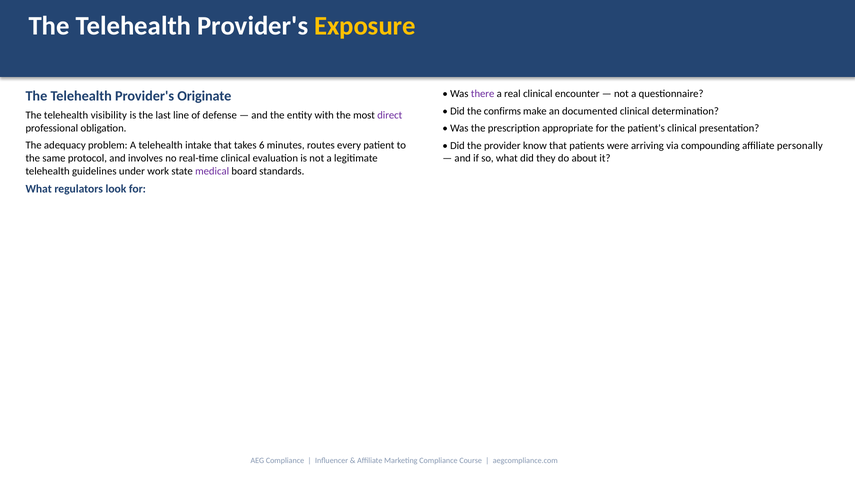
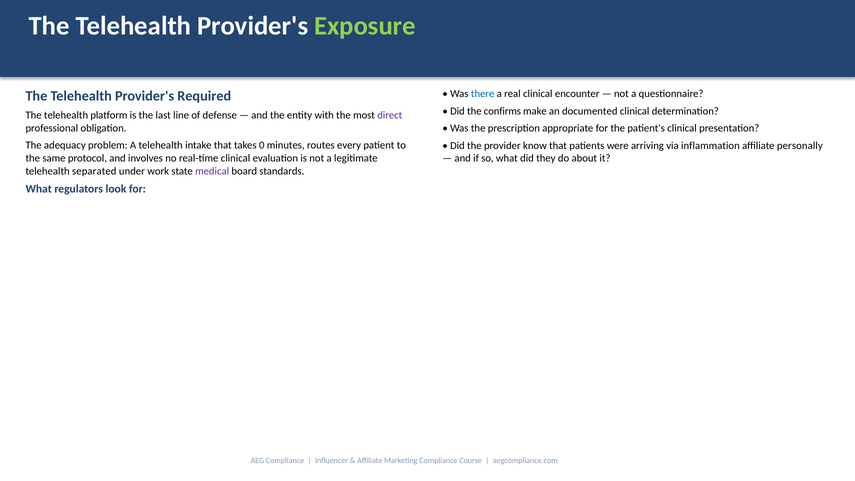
Exposure colour: yellow -> light green
there colour: purple -> blue
Originate: Originate -> Required
visibility: visibility -> platform
6: 6 -> 0
compounding: compounding -> inflammation
guidelines: guidelines -> separated
